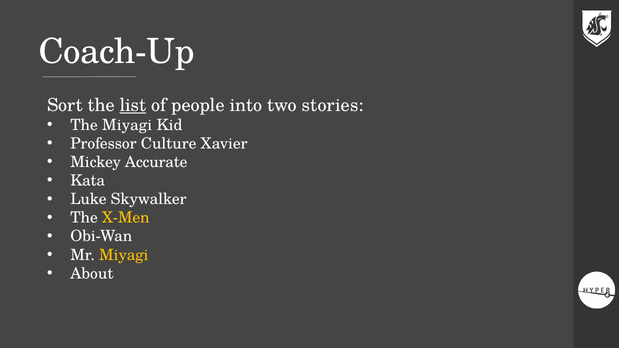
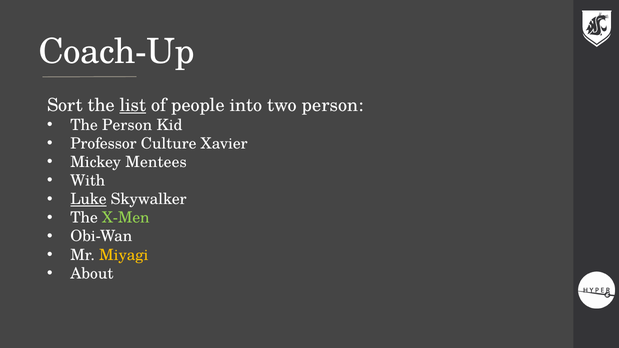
two stories: stories -> person
The Miyagi: Miyagi -> Person
Accurate: Accurate -> Mentees
Kata: Kata -> With
Luke underline: none -> present
X-Men colour: yellow -> light green
